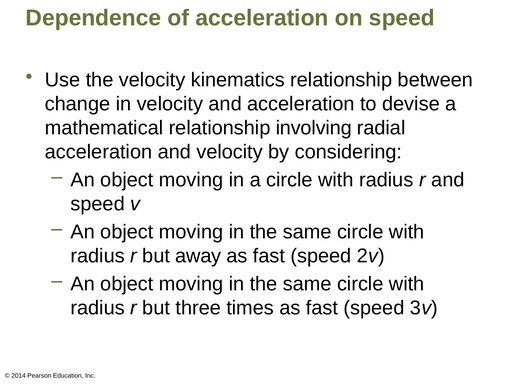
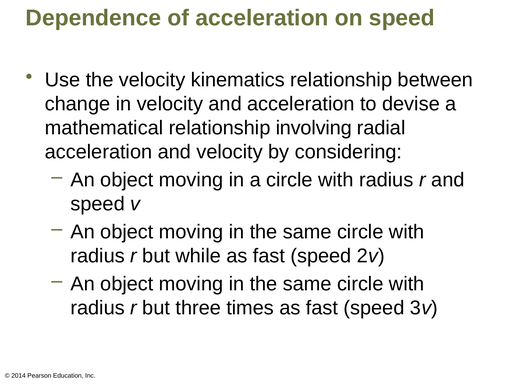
away: away -> while
